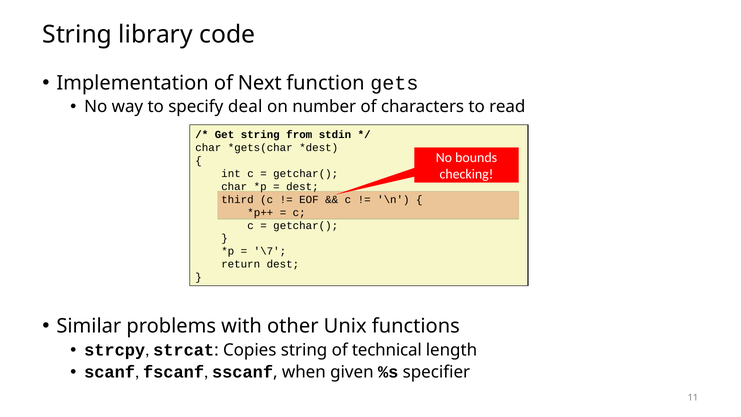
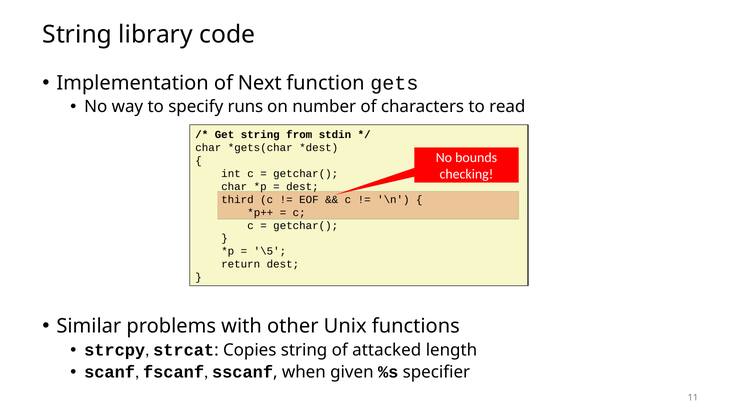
deal: deal -> runs
\7: \7 -> \5
technical: technical -> attacked
